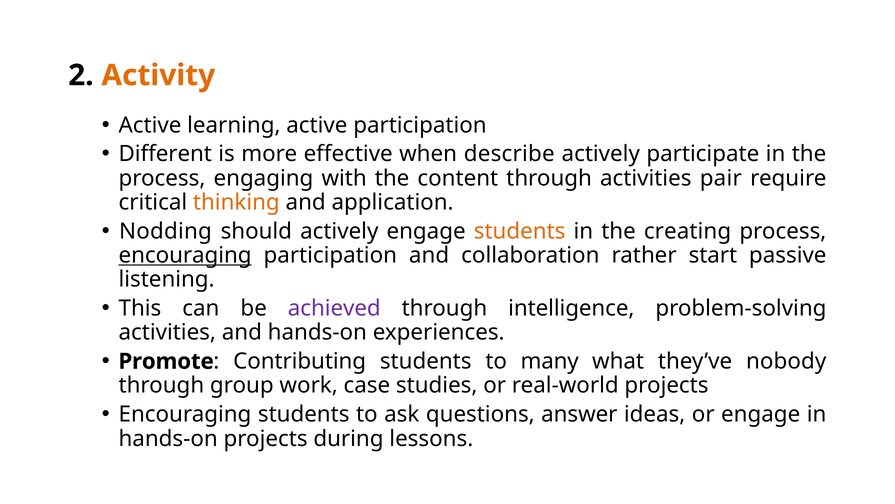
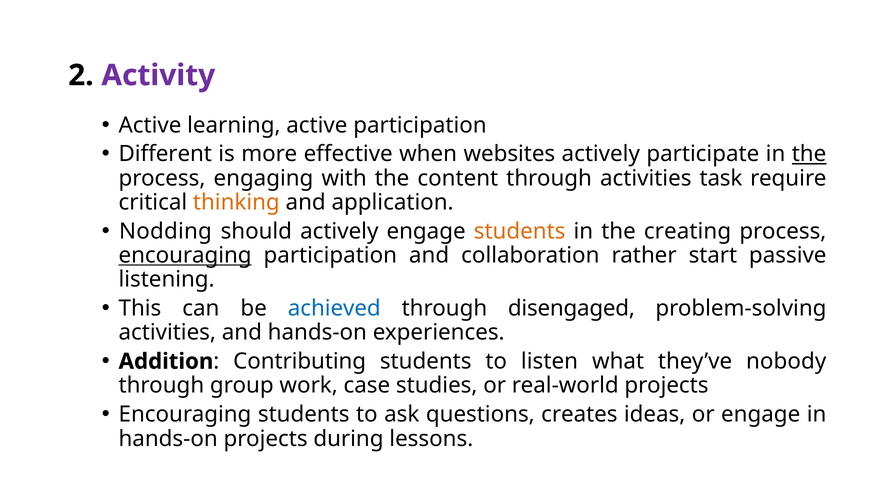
Activity colour: orange -> purple
describe: describe -> websites
the at (809, 154) underline: none -> present
pair: pair -> task
achieved colour: purple -> blue
intelligence: intelligence -> disengaged
Promote: Promote -> Addition
many: many -> listen
answer: answer -> creates
